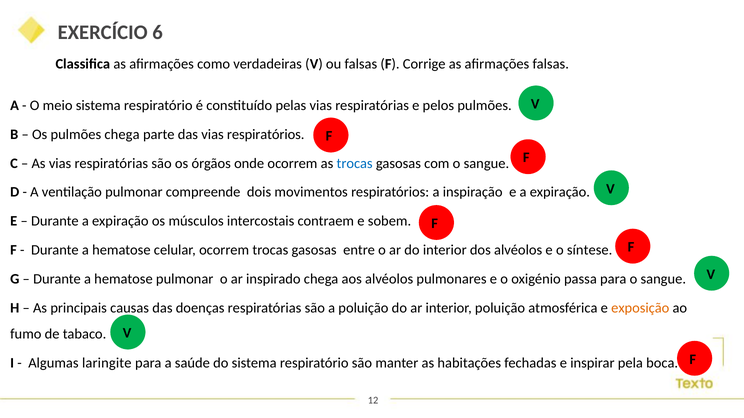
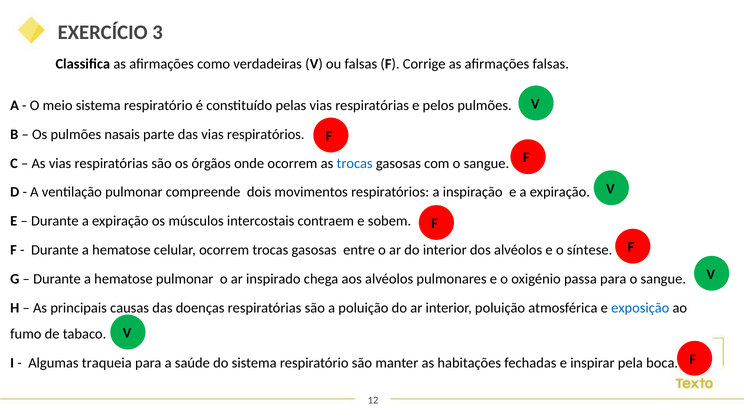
6: 6 -> 3
pulmões chega: chega -> nasais
exposição colour: orange -> blue
laringite: laringite -> traqueia
